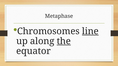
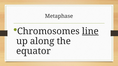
the underline: present -> none
